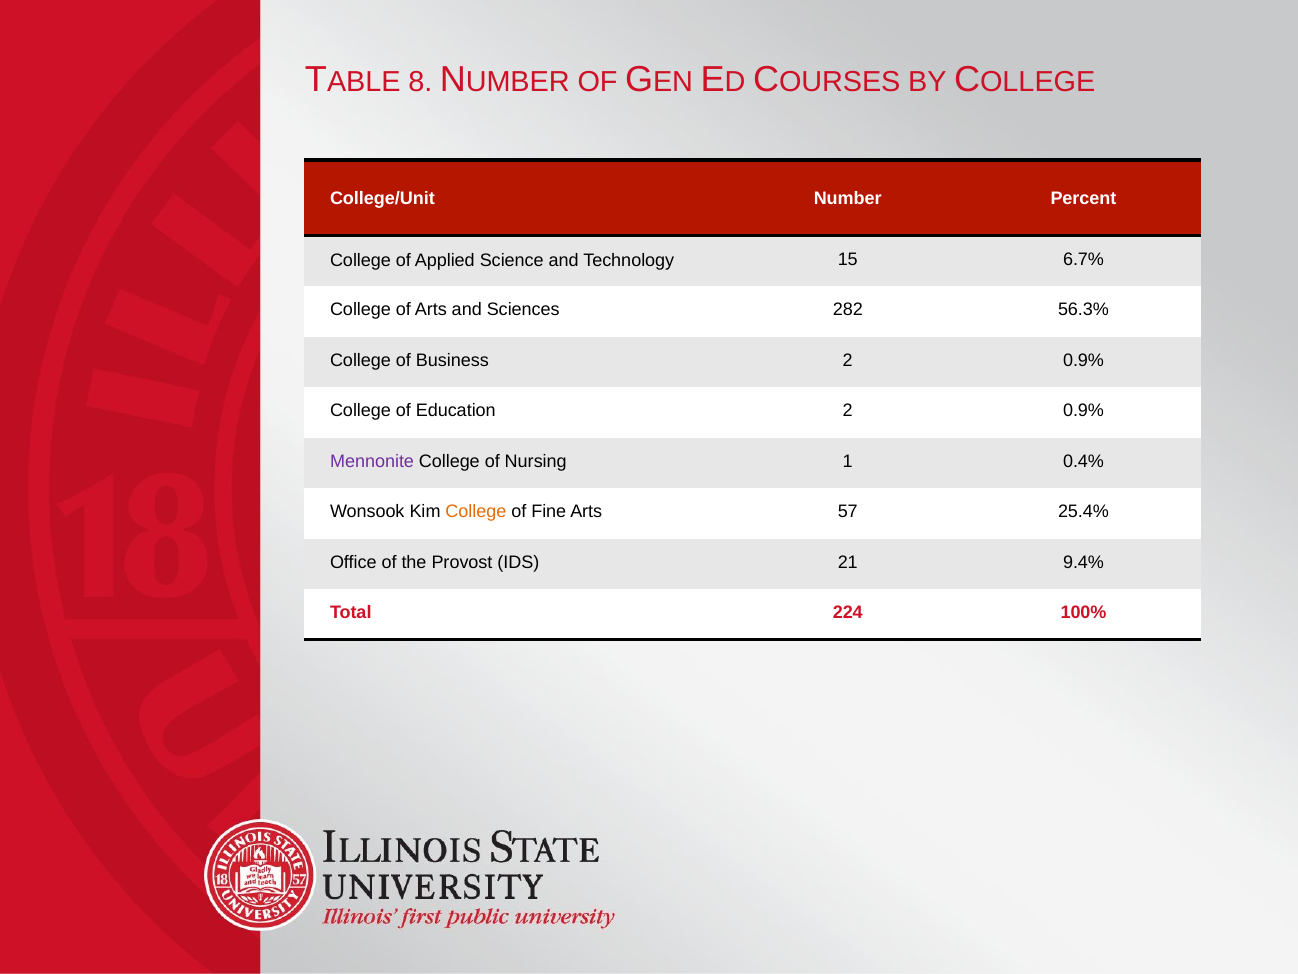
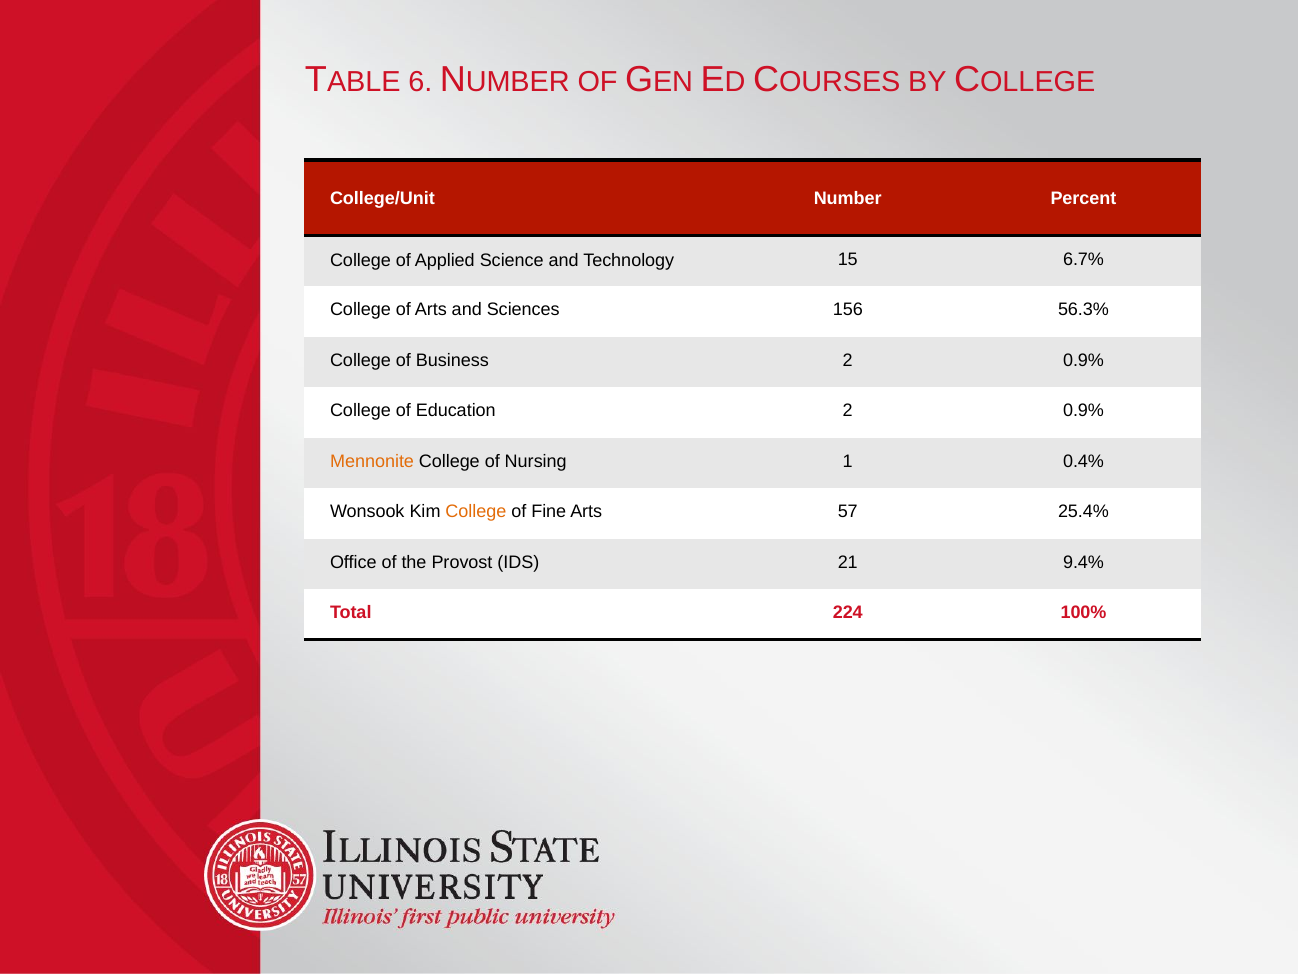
8: 8 -> 6
282: 282 -> 156
Mennonite colour: purple -> orange
